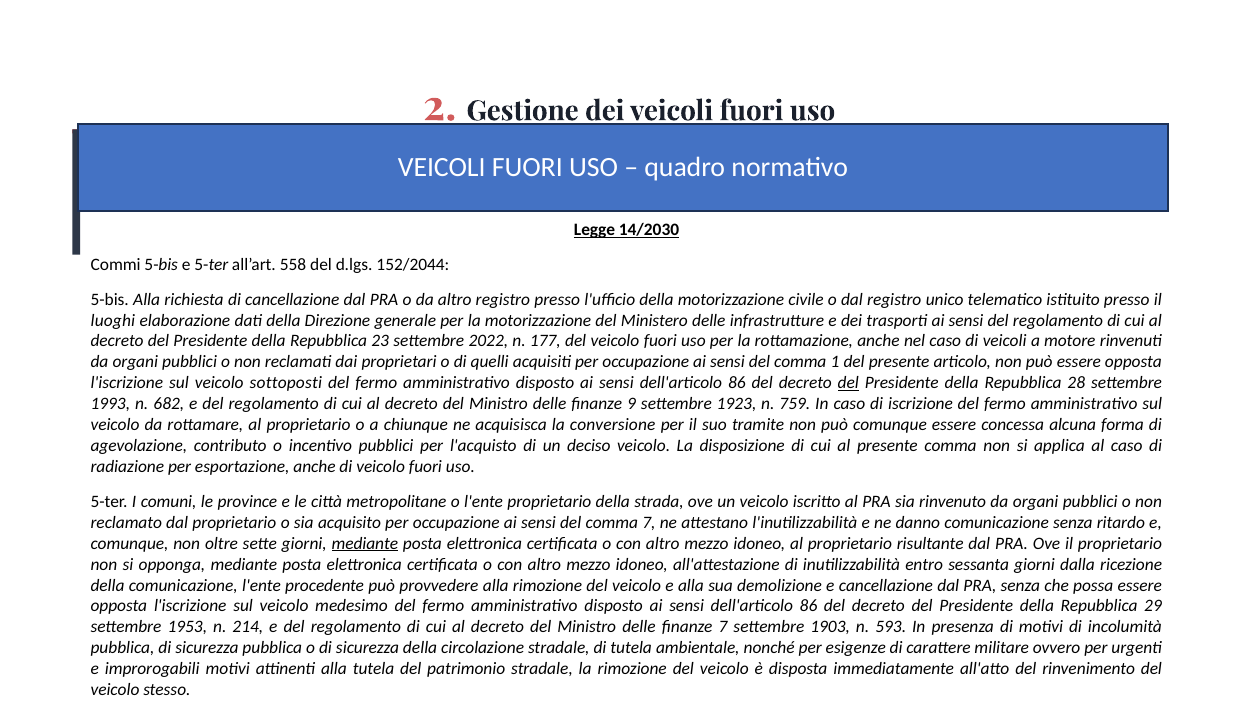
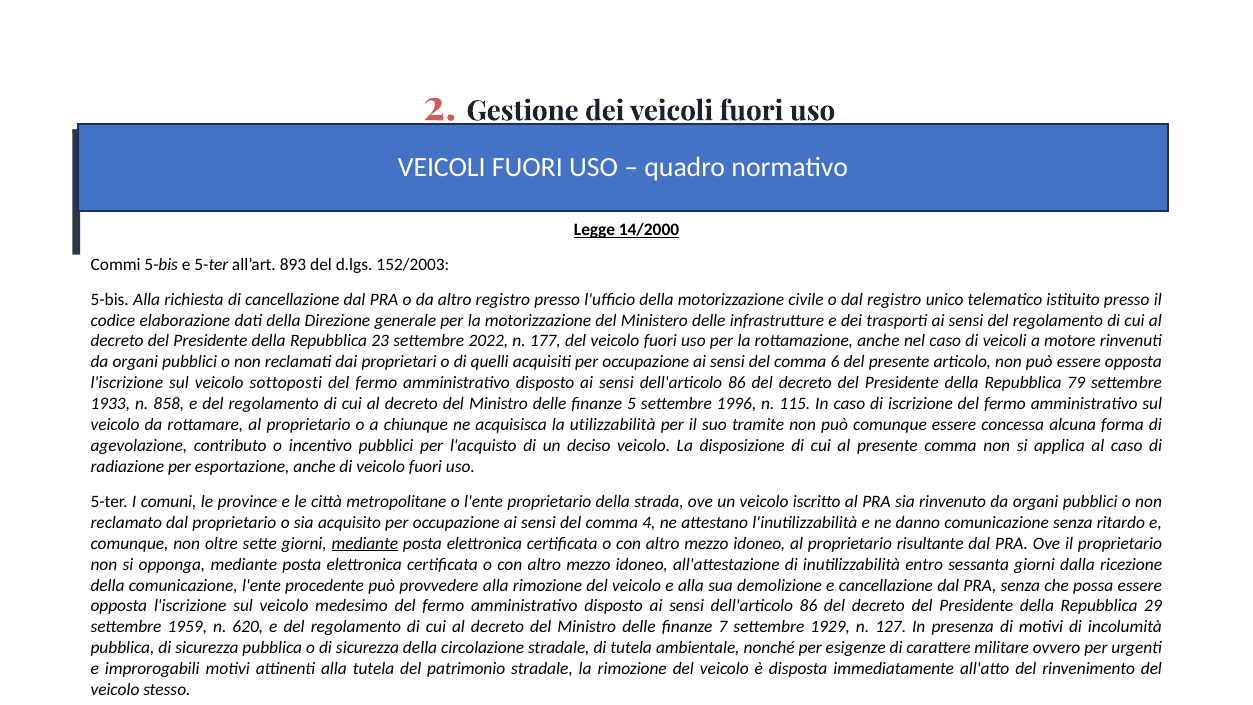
14/2030: 14/2030 -> 14/2000
558: 558 -> 893
152/2044: 152/2044 -> 152/2003
luoghi: luoghi -> codice
1: 1 -> 6
del at (848, 383) underline: present -> none
28: 28 -> 79
1993: 1993 -> 1933
682: 682 -> 858
9: 9 -> 5
1923: 1923 -> 1996
759: 759 -> 115
conversione: conversione -> utilizzabilità
comma 7: 7 -> 4
1953: 1953 -> 1959
214: 214 -> 620
1903: 1903 -> 1929
593: 593 -> 127
